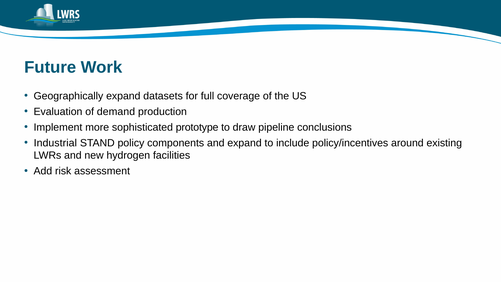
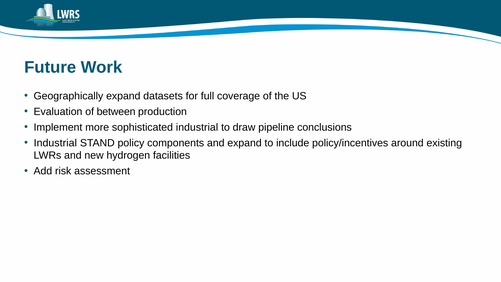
demand: demand -> between
sophisticated prototype: prototype -> industrial
